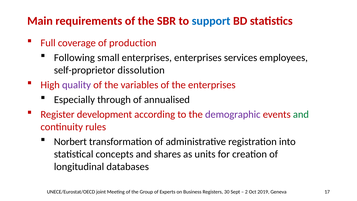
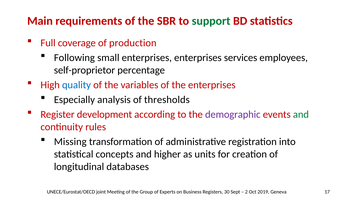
support colour: blue -> green
dissolution: dissolution -> percentage
quality colour: purple -> blue
through: through -> analysis
annualised: annualised -> thresholds
Norbert: Norbert -> Missing
shares: shares -> higher
